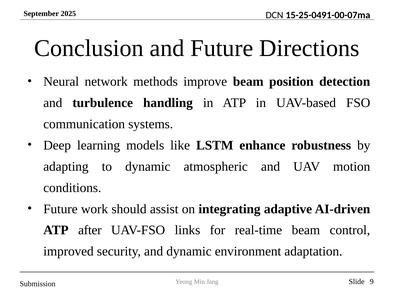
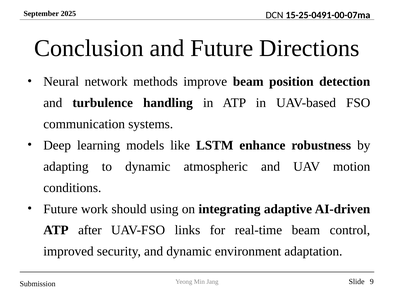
assist: assist -> using
